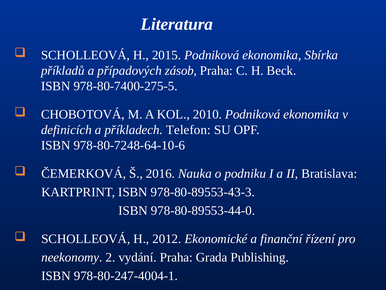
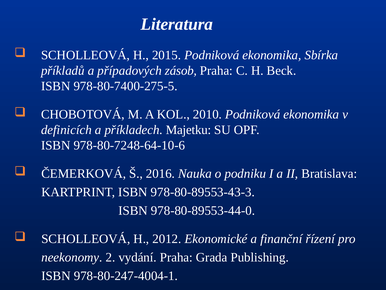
Telefon: Telefon -> Majetku
